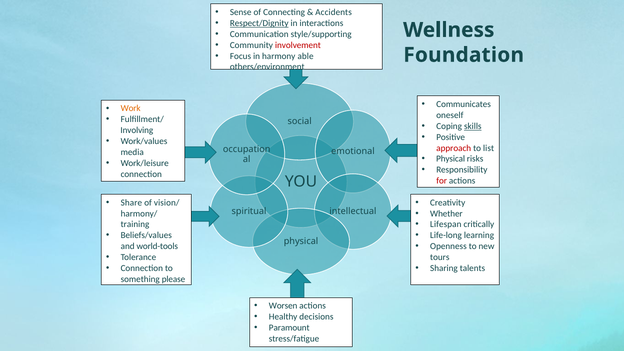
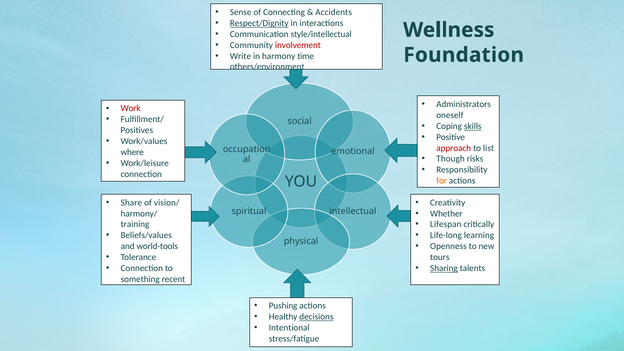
style/supporting: style/supporting -> style/intellectual
Focus: Focus -> Write
able: able -> time
Communicates: Communicates -> Administrators
Work colour: orange -> red
Involving: Involving -> Positives
media: media -> where
Physical at (451, 159): Physical -> Though
for colour: red -> orange
Sharing underline: none -> present
please: please -> recent
Worsen: Worsen -> Pushing
decisions underline: none -> present
Paramount: Paramount -> Intentional
